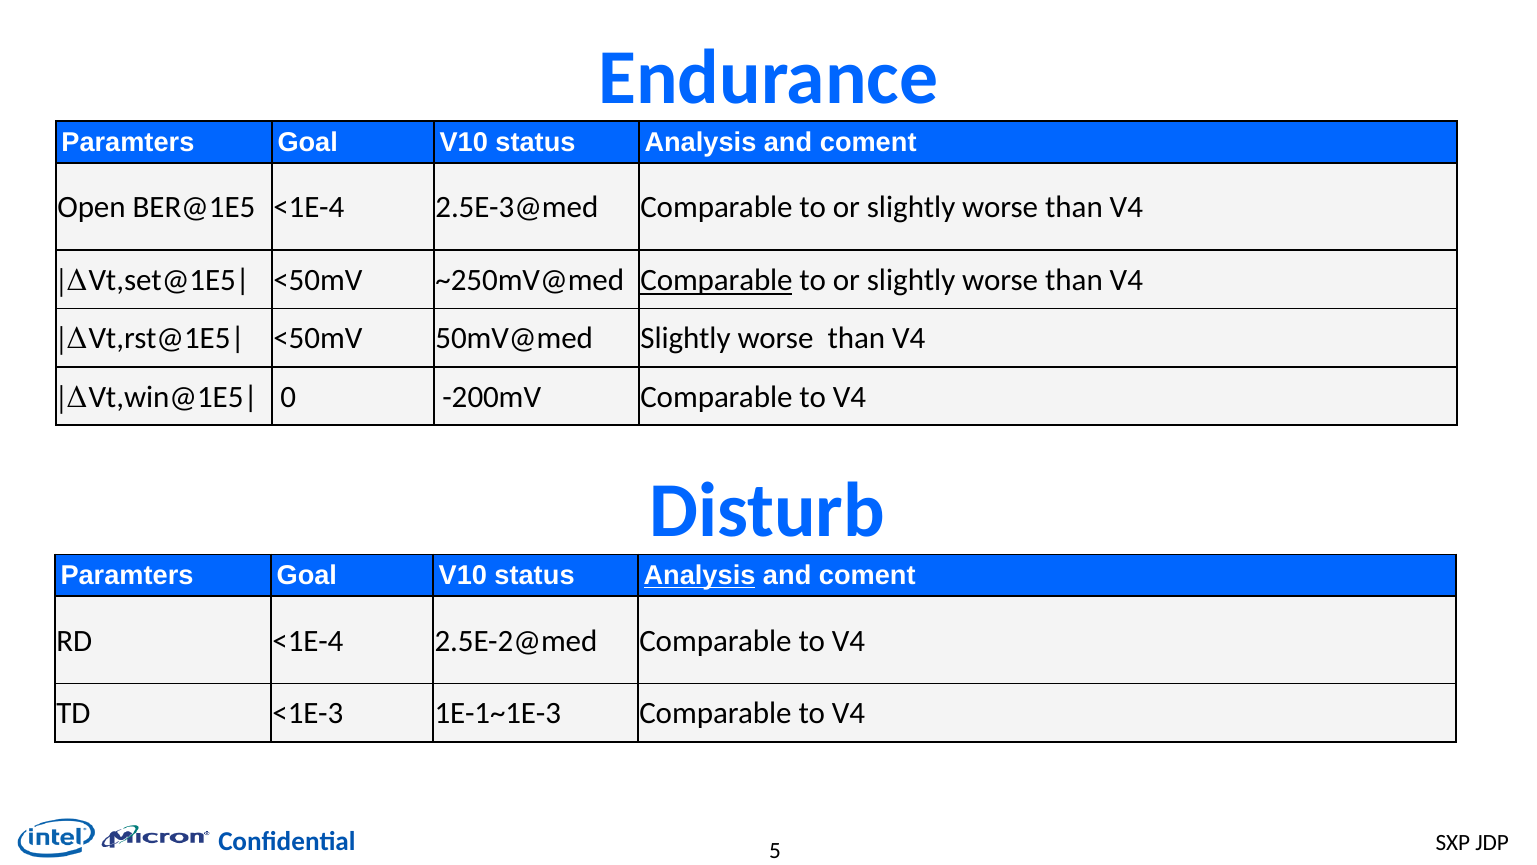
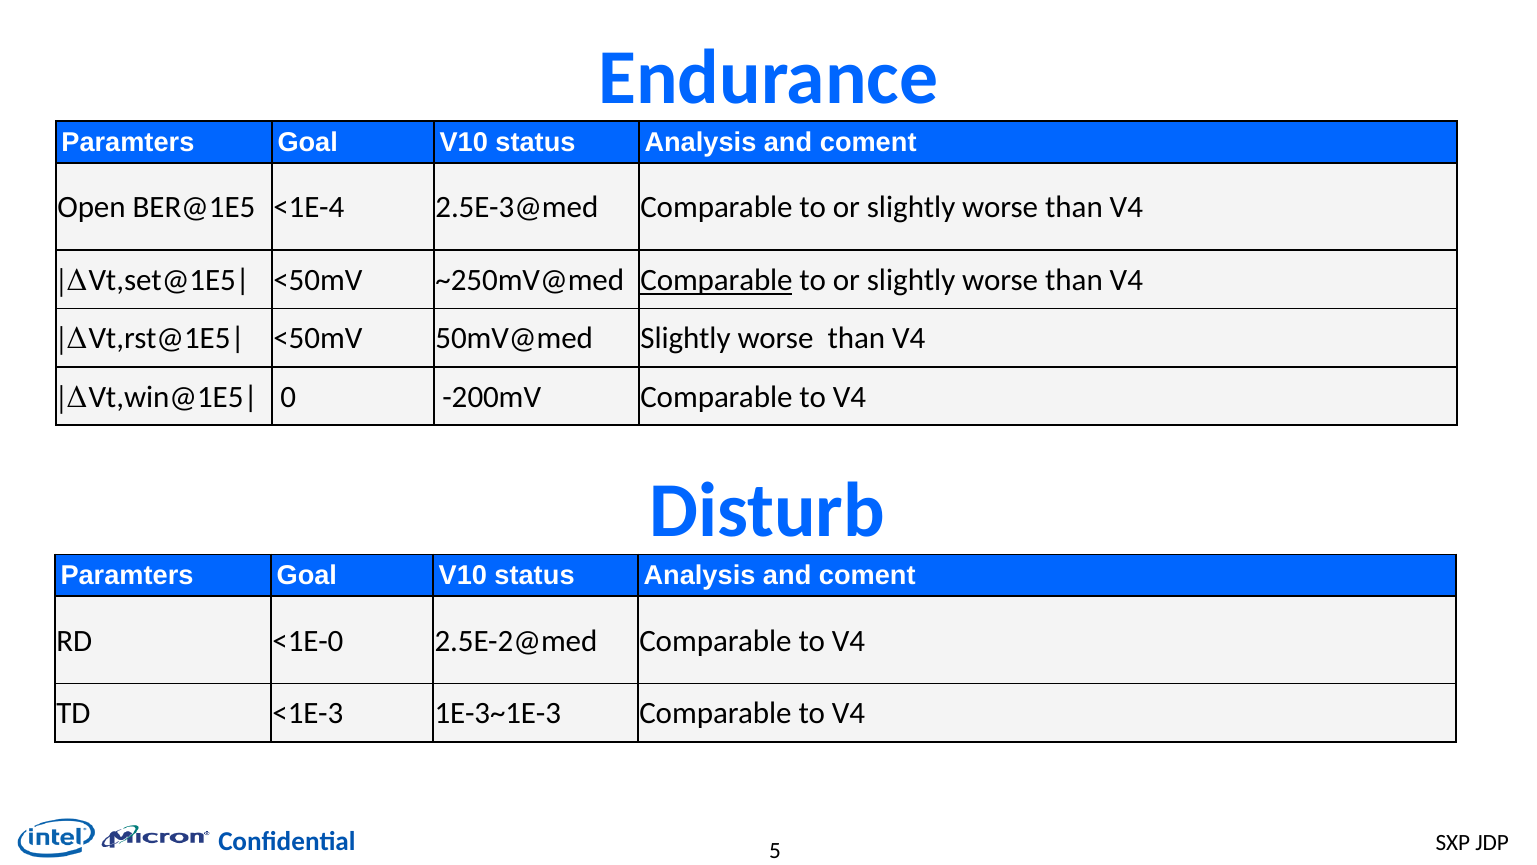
Analysis at (699, 576) underline: present -> none
RD <1E-4: <1E-4 -> <1E-0
1E-1~1E-3: 1E-1~1E-3 -> 1E-3~1E-3
